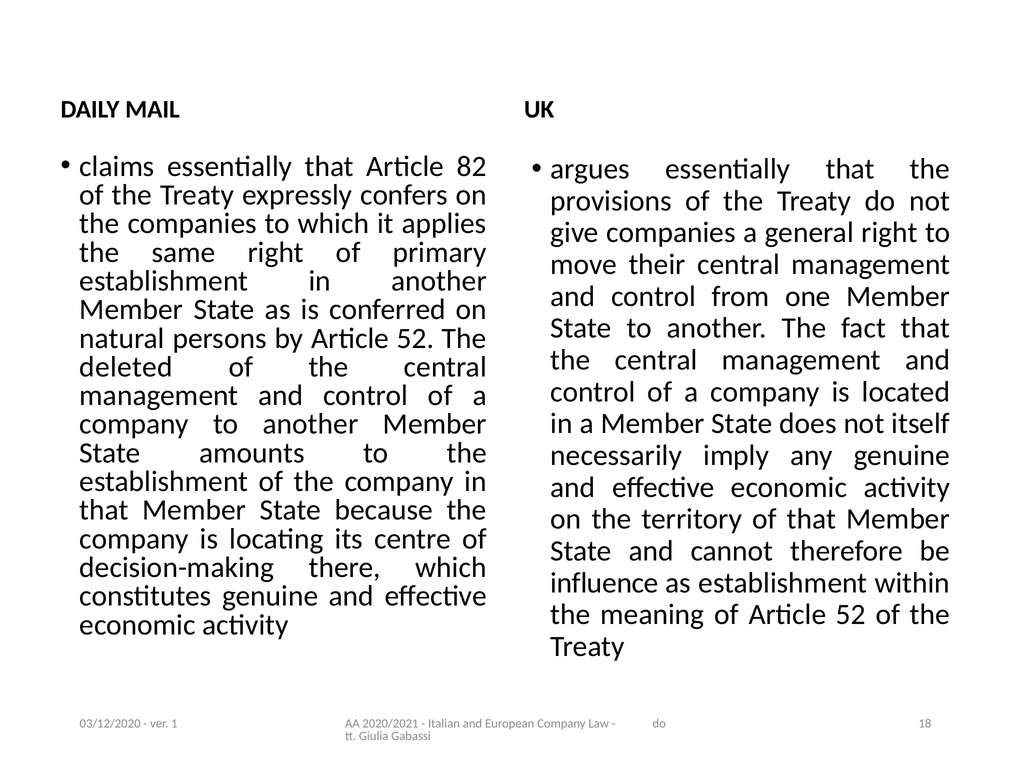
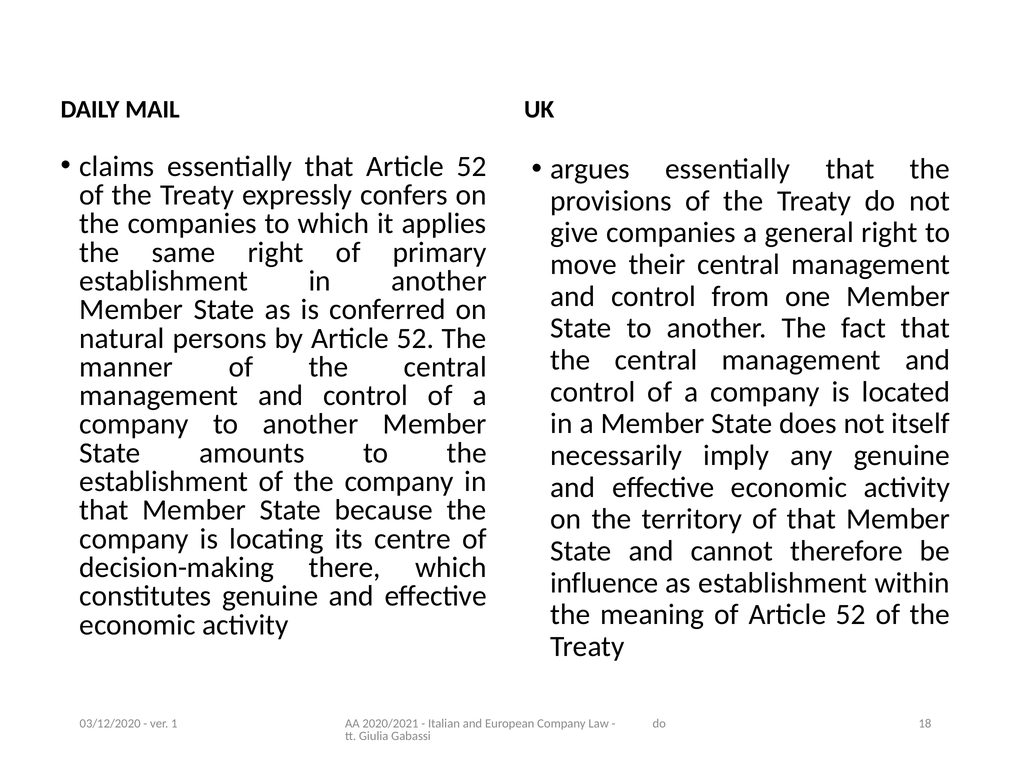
that Article 82: 82 -> 52
deleted: deleted -> manner
